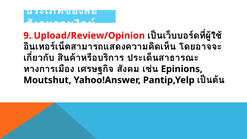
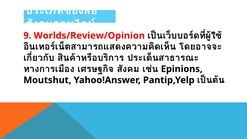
Upload/Review/Opinion: Upload/Review/Opinion -> Worlds/Review/Opinion
